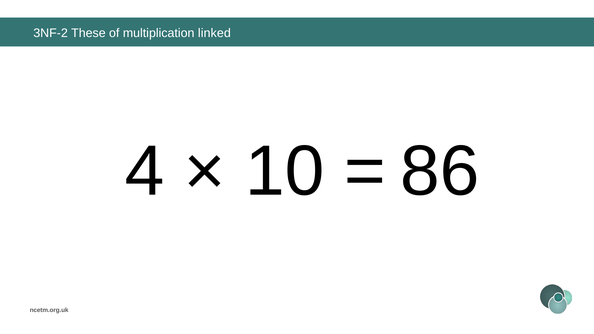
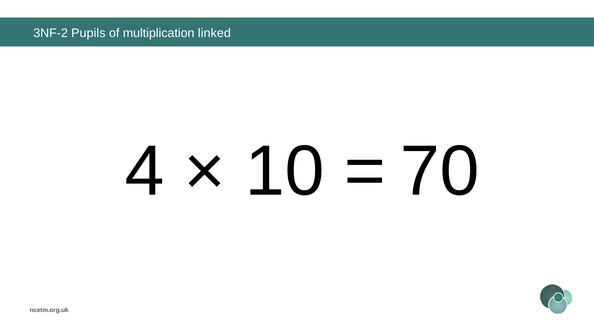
These: These -> Pupils
86: 86 -> 70
